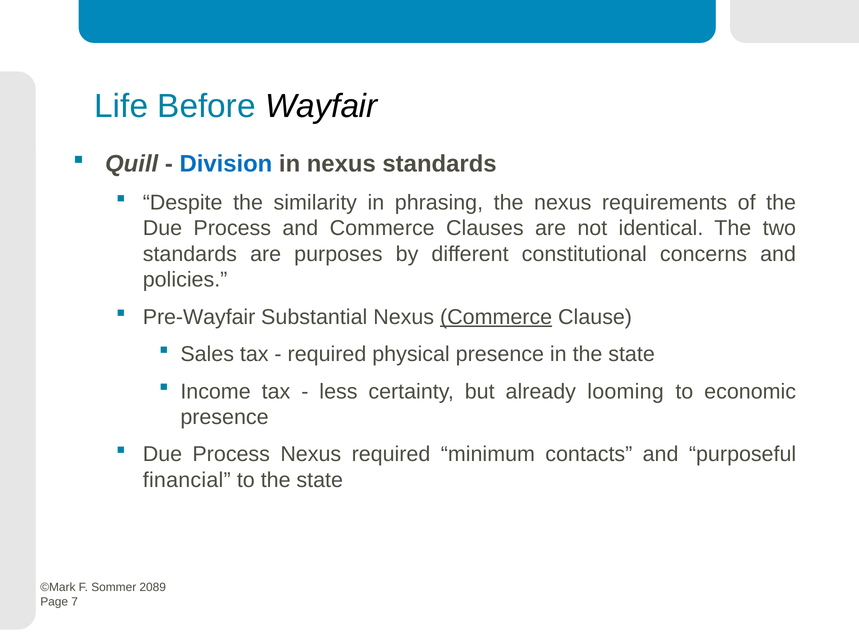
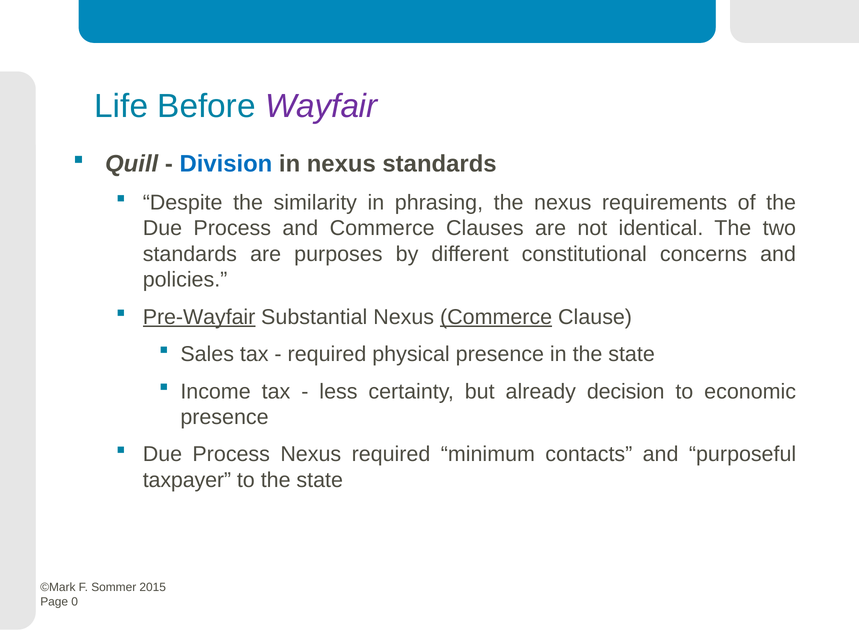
Wayfair colour: black -> purple
Pre-Wayfair underline: none -> present
looming: looming -> decision
financial: financial -> taxpayer
2089: 2089 -> 2015
7: 7 -> 0
